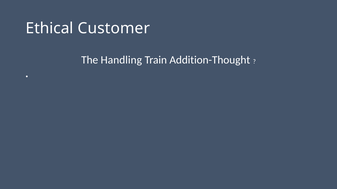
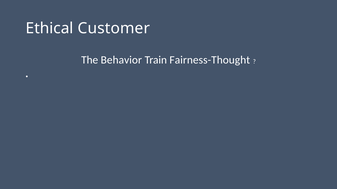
Handling: Handling -> Behavior
Addition-Thought: Addition-Thought -> Fairness-Thought
